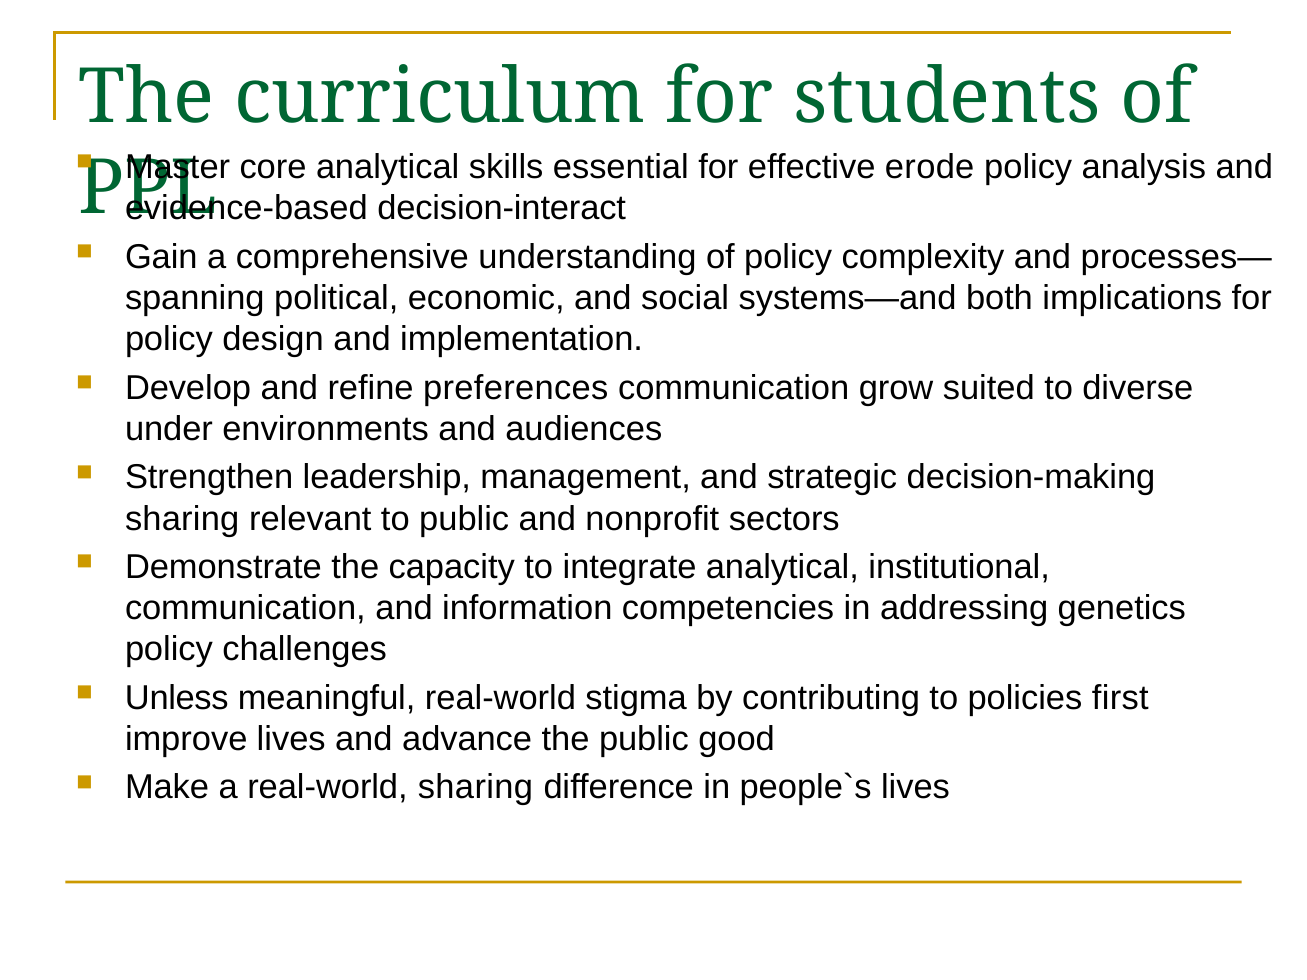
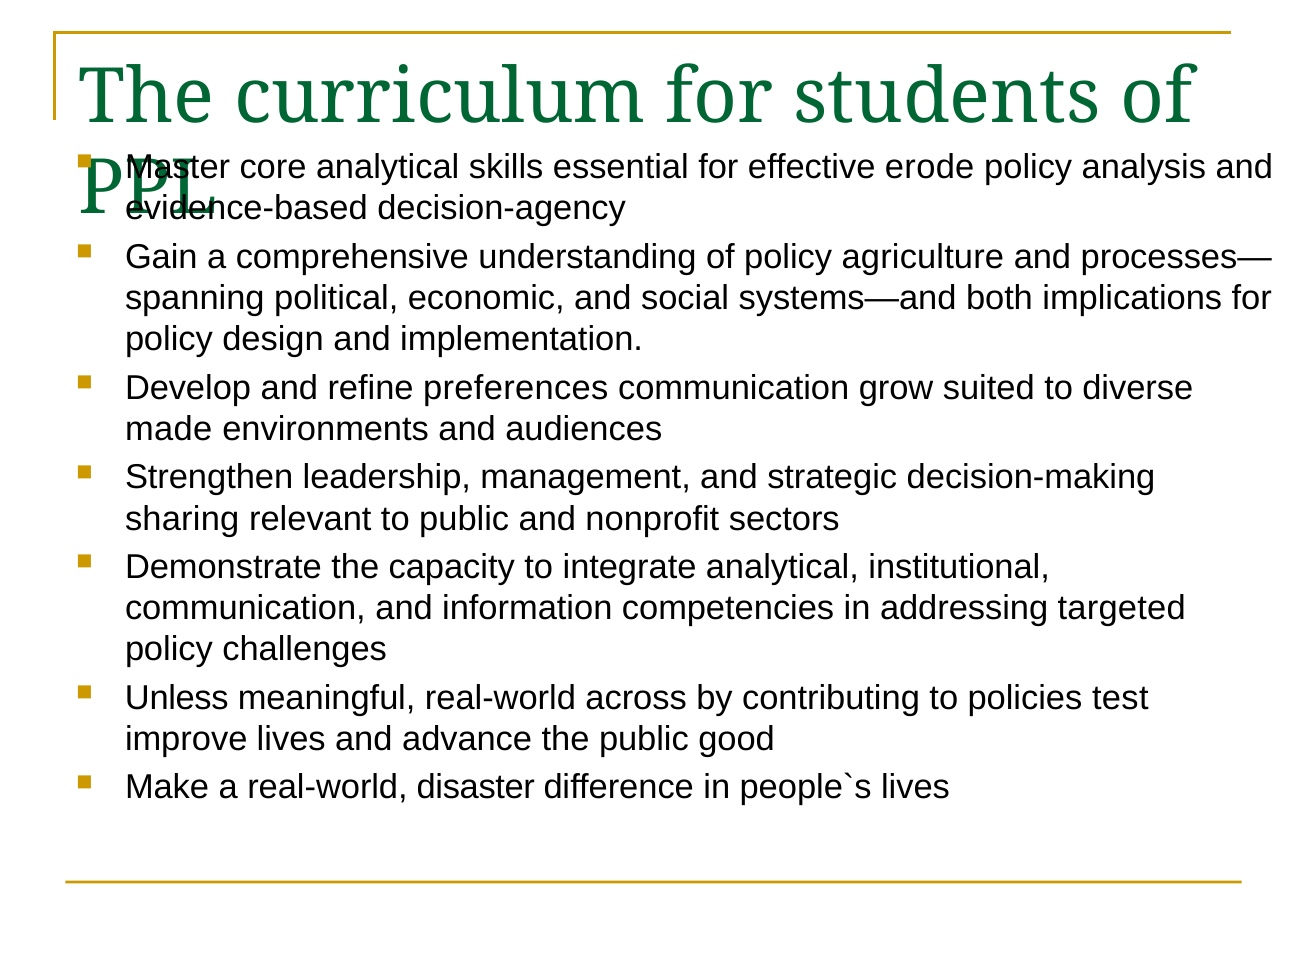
decision-interact: decision-interact -> decision-agency
complexity: complexity -> agriculture
under: under -> made
genetics: genetics -> targeted
stigma: stigma -> across
first: first -> test
real-world sharing: sharing -> disaster
